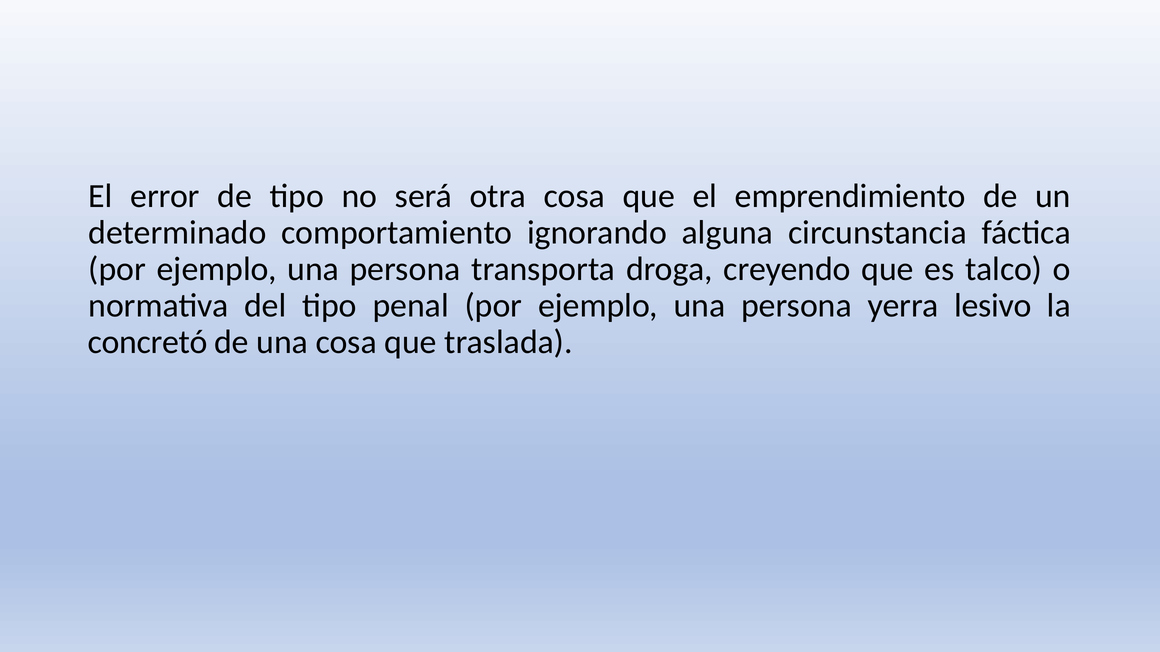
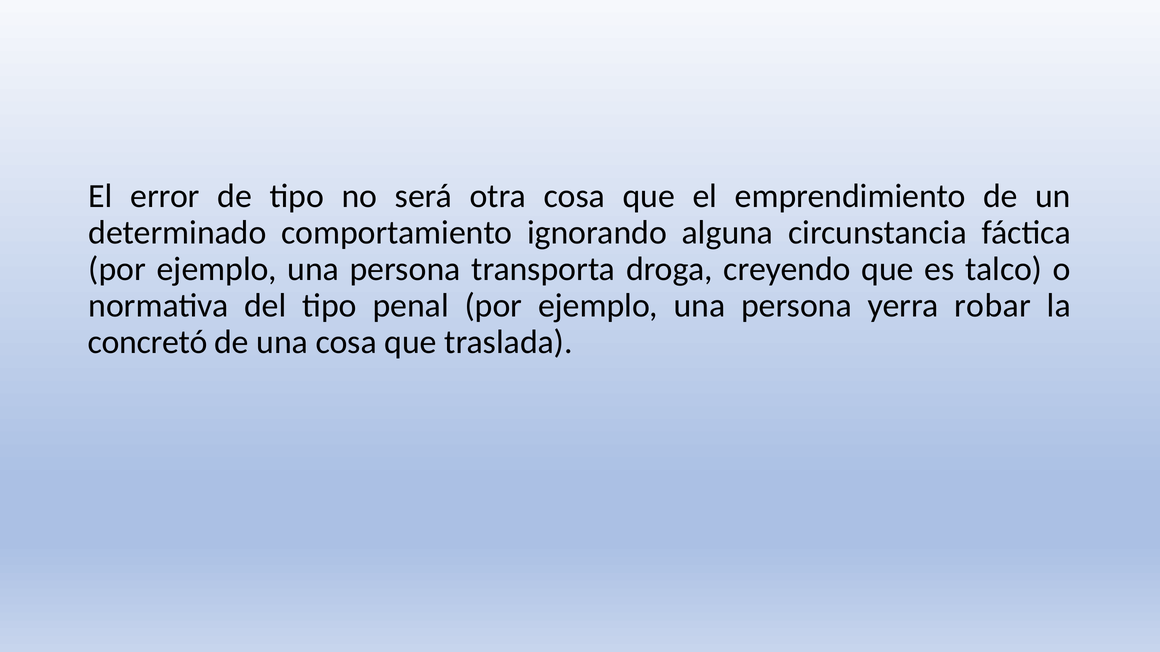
lesivo: lesivo -> robar
